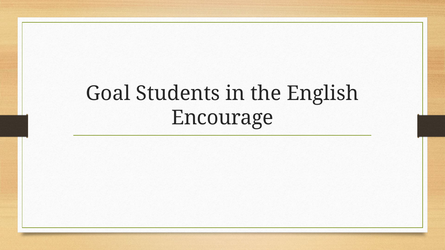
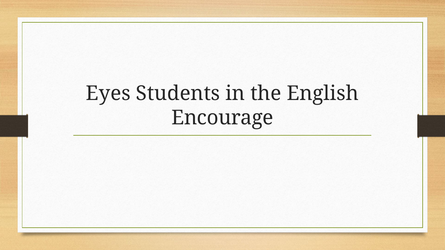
Goal: Goal -> Eyes
